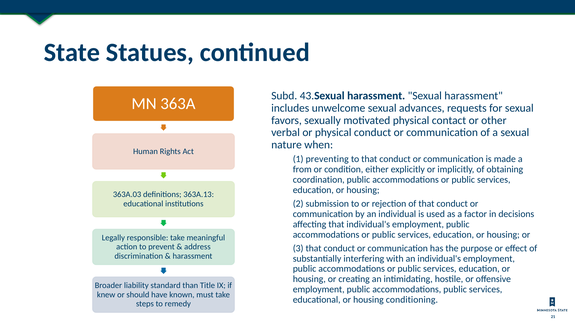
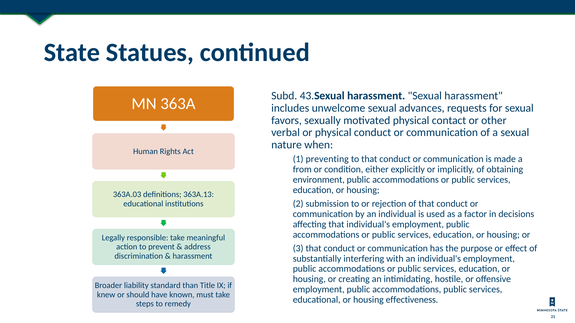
coordination: coordination -> environment
conditioning: conditioning -> effectiveness
